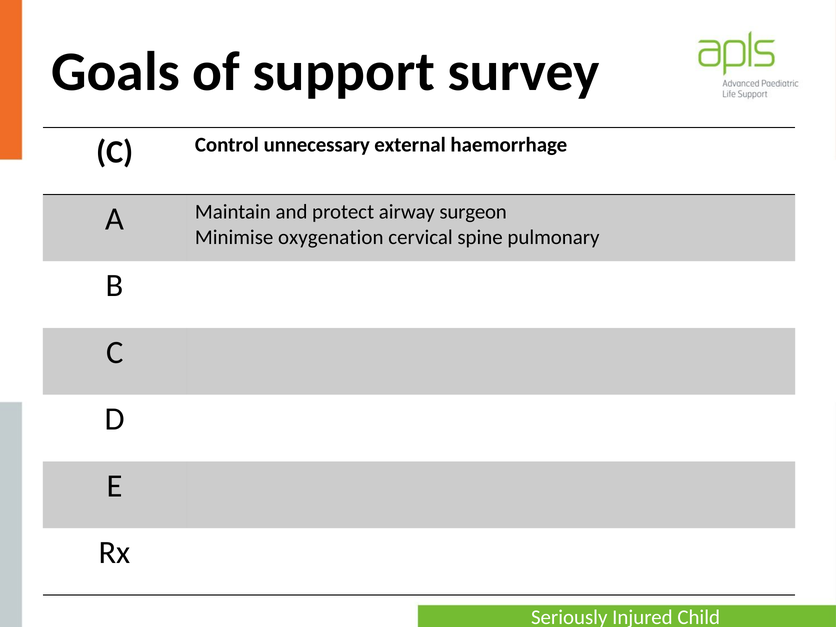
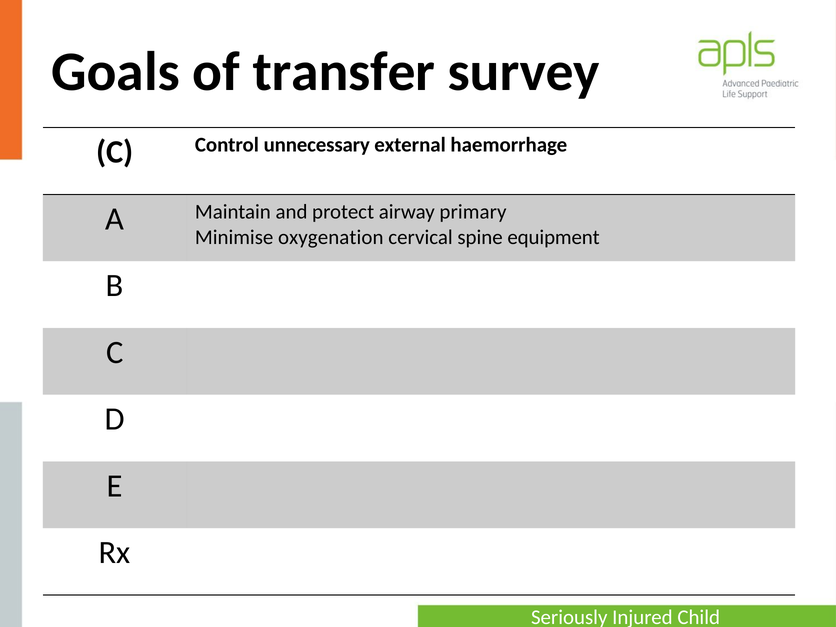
support: support -> transfer
surgeon: surgeon -> primary
pulmonary: pulmonary -> equipment
